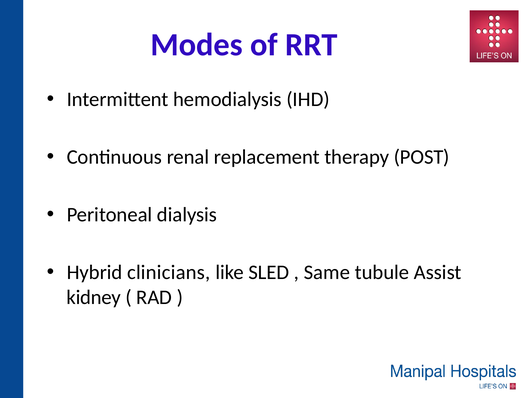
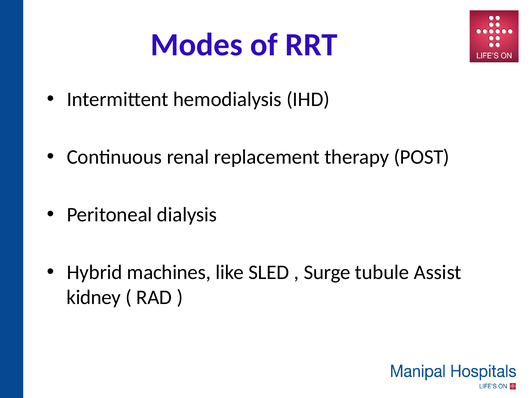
clinicians: clinicians -> machines
Same: Same -> Surge
